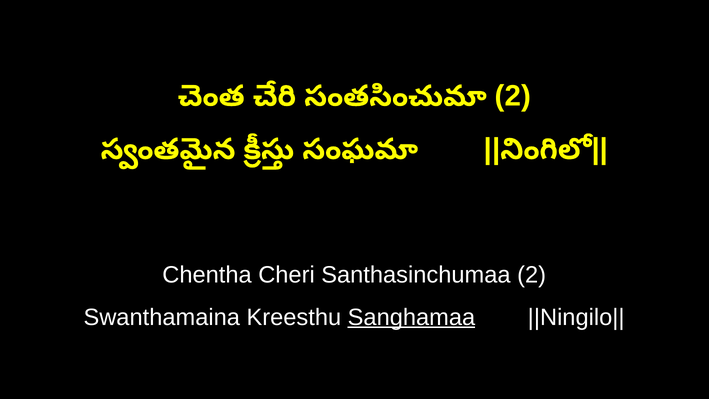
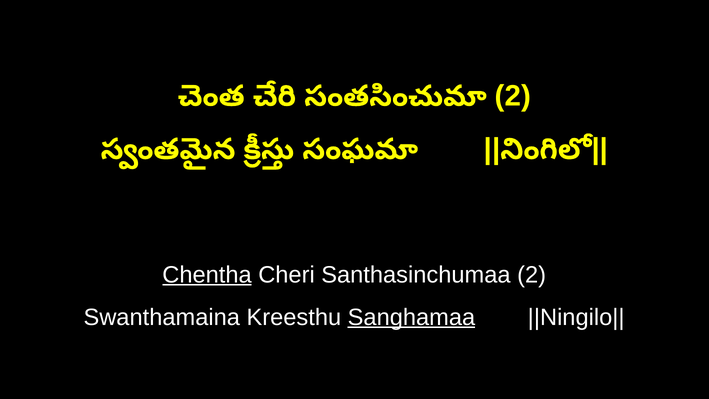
Chentha underline: none -> present
